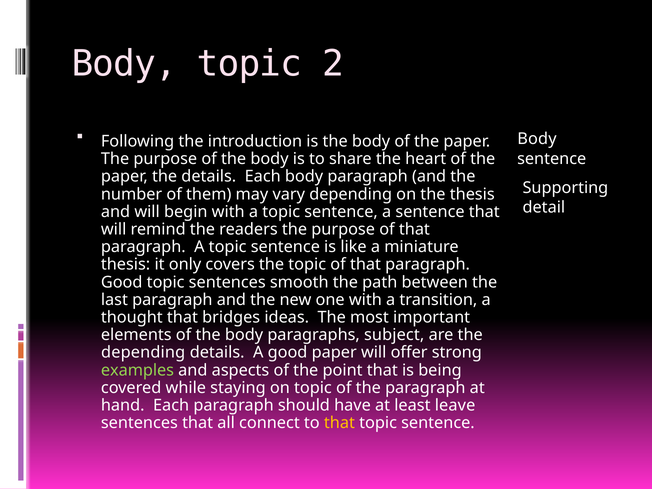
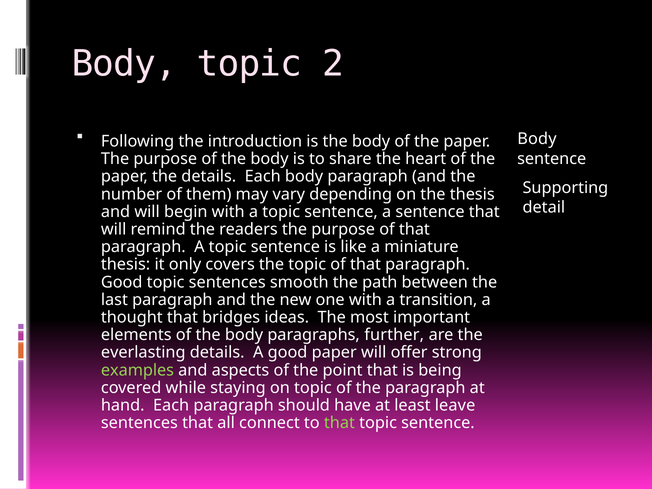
subject: subject -> further
depending at (143, 353): depending -> everlasting
that at (339, 423) colour: yellow -> light green
